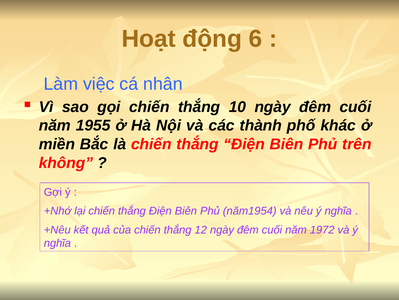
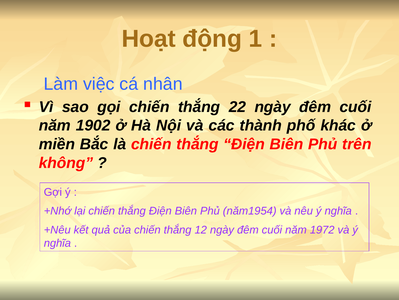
6: 6 -> 1
10: 10 -> 22
1955: 1955 -> 1902
